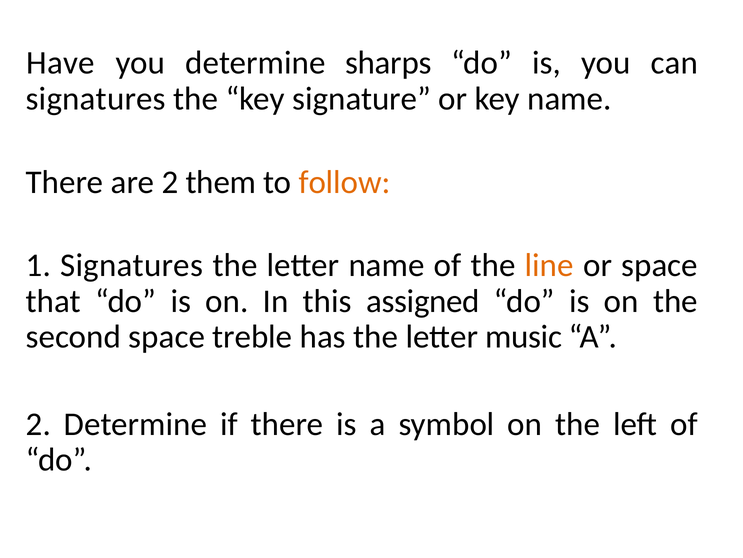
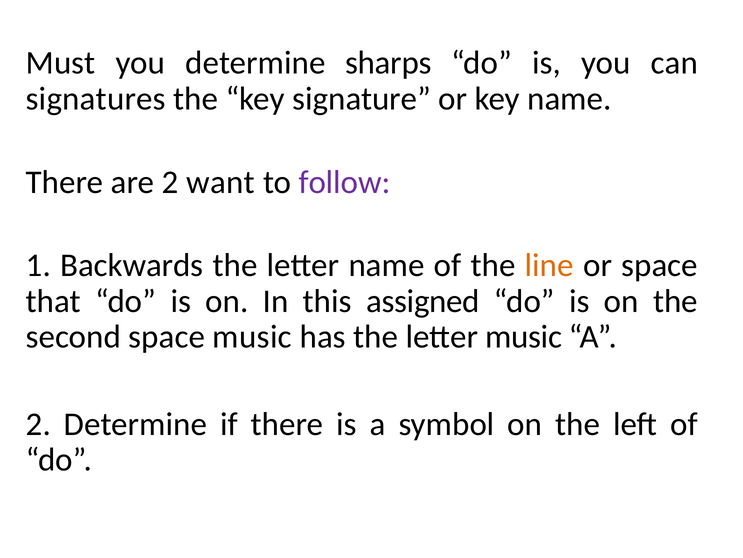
Have: Have -> Must
them: them -> want
follow colour: orange -> purple
1 Signatures: Signatures -> Backwards
space treble: treble -> music
